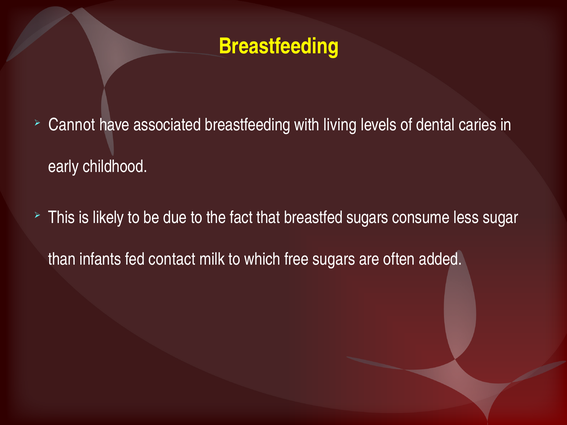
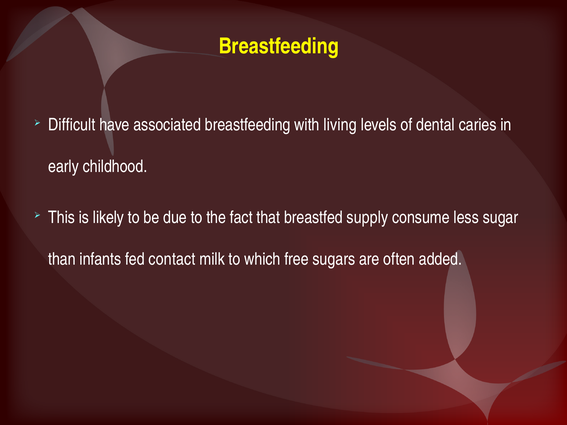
Cannot: Cannot -> Difficult
breastfed sugars: sugars -> supply
